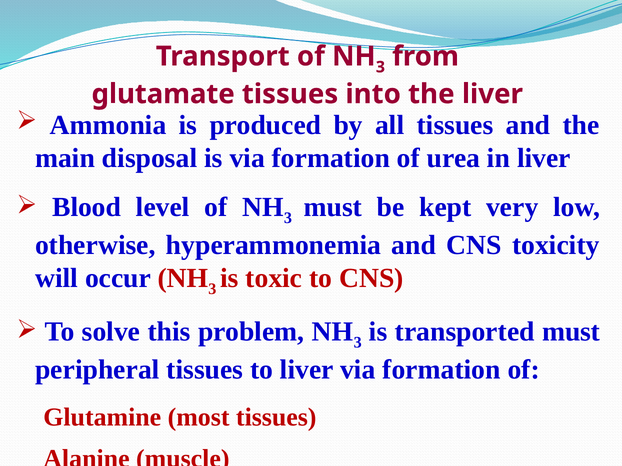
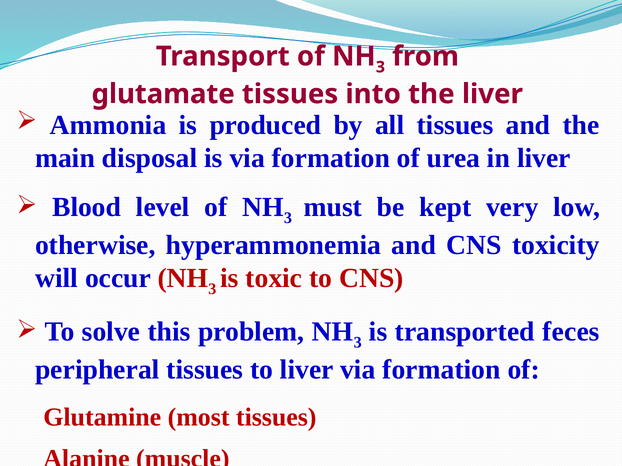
transported must: must -> feces
